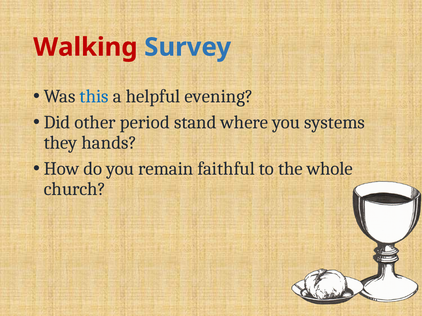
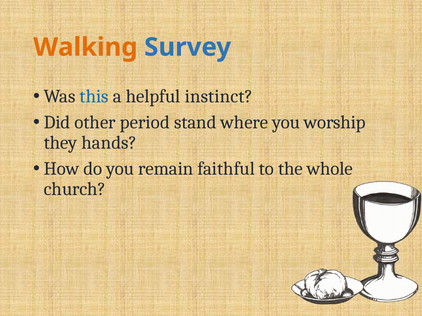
Walking colour: red -> orange
evening: evening -> instinct
systems: systems -> worship
